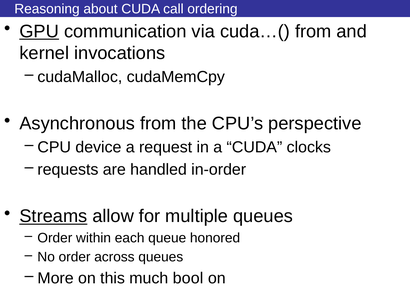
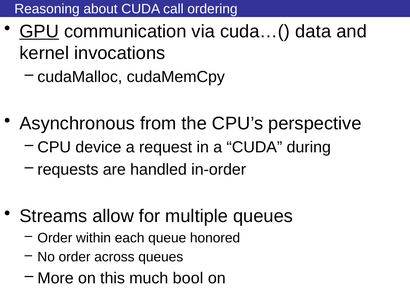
cuda…( from: from -> data
clocks: clocks -> during
Streams underline: present -> none
